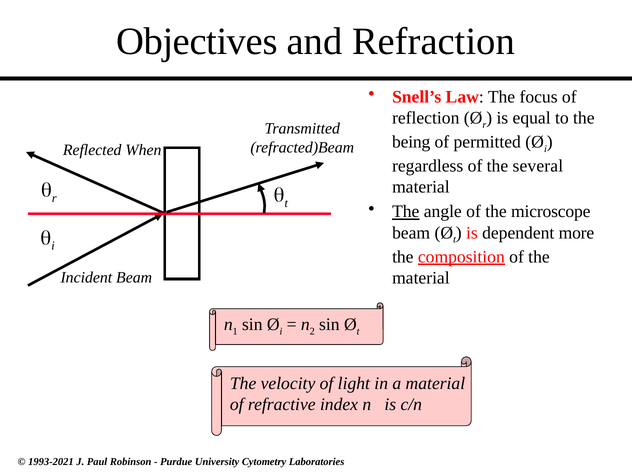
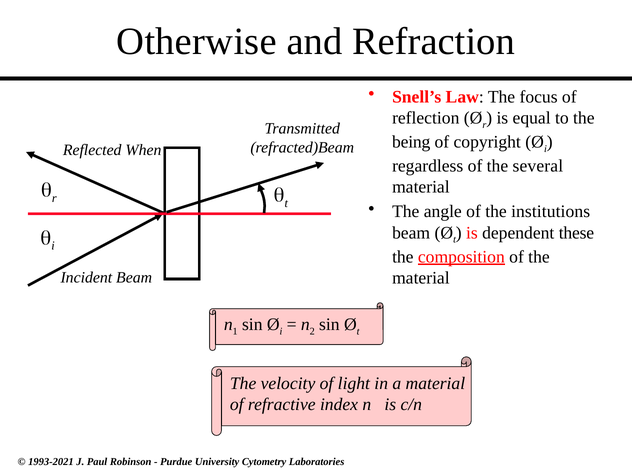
Objectives: Objectives -> Otherwise
permitted: permitted -> copyright
The at (406, 212) underline: present -> none
microscope: microscope -> institutions
more: more -> these
